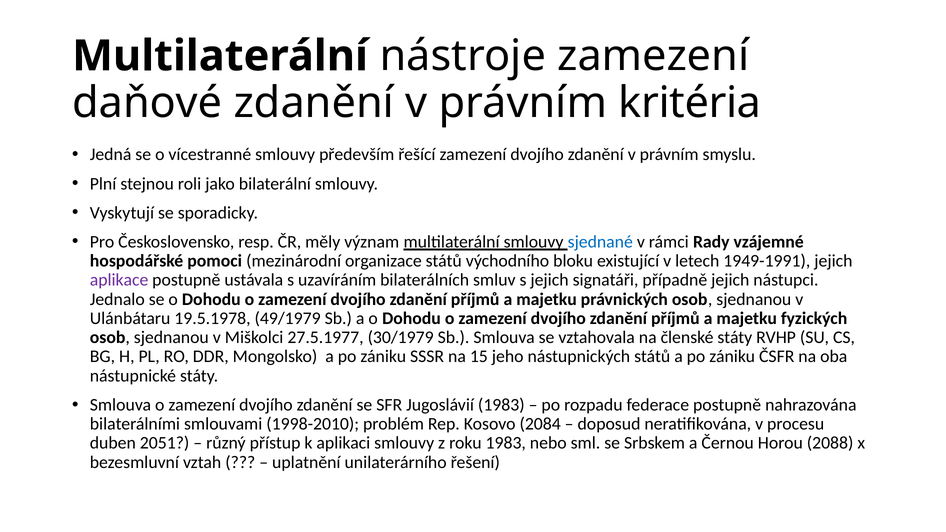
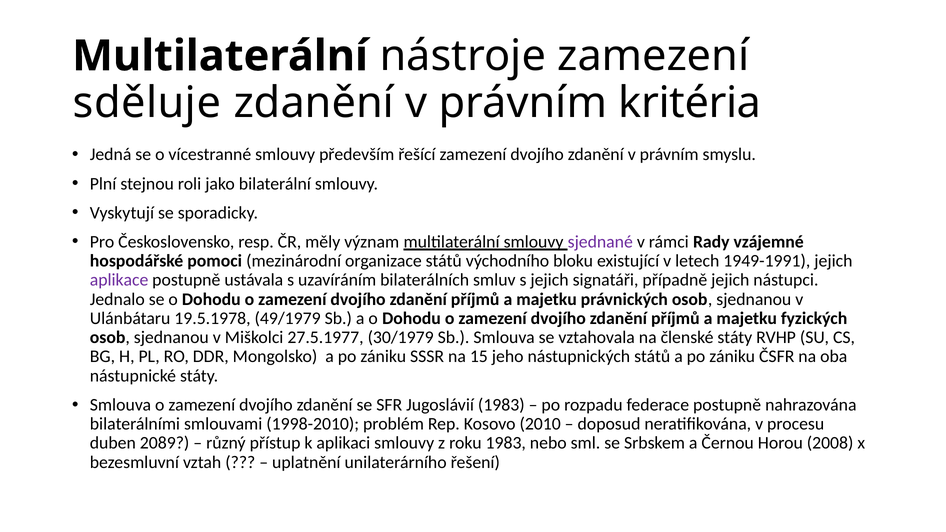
daňové: daňové -> sděluje
sjednané colour: blue -> purple
2084: 2084 -> 2010
2051: 2051 -> 2089
2088: 2088 -> 2008
